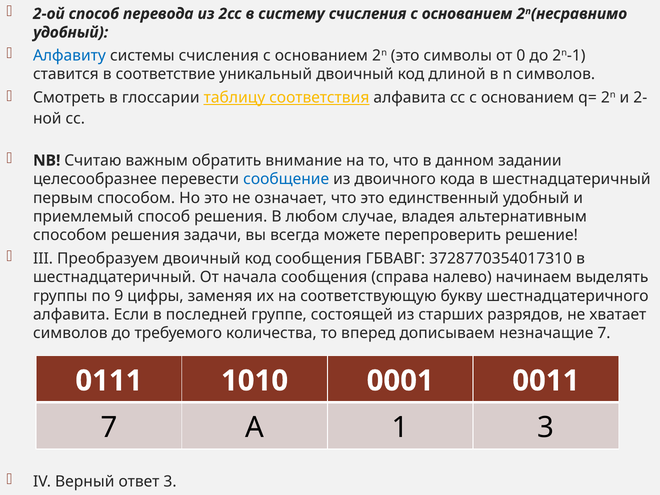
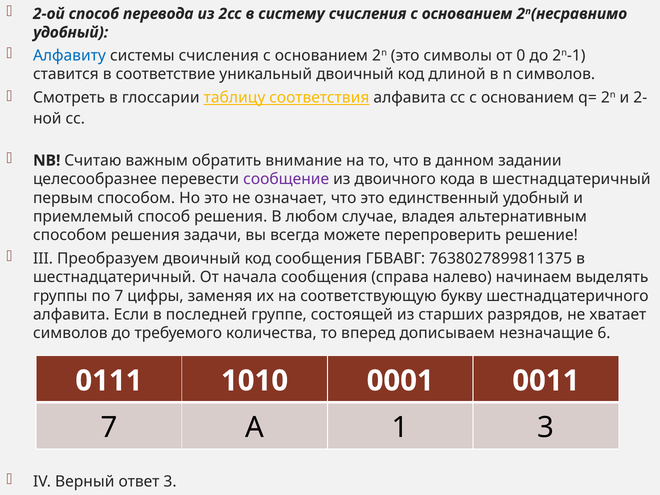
сообщение colour: blue -> purple
3728770354017310: 3728770354017310 -> 7638027899811375
по 9: 9 -> 7
незначащие 7: 7 -> 6
